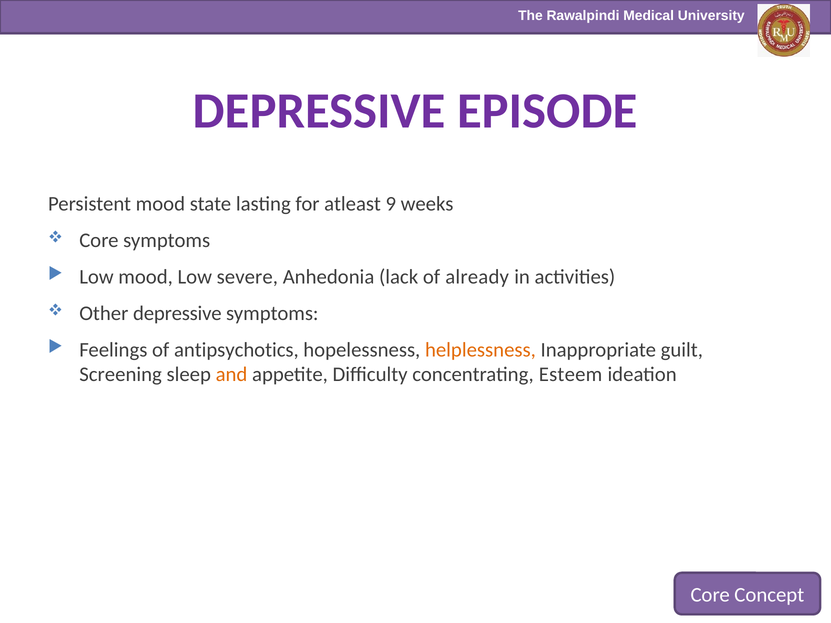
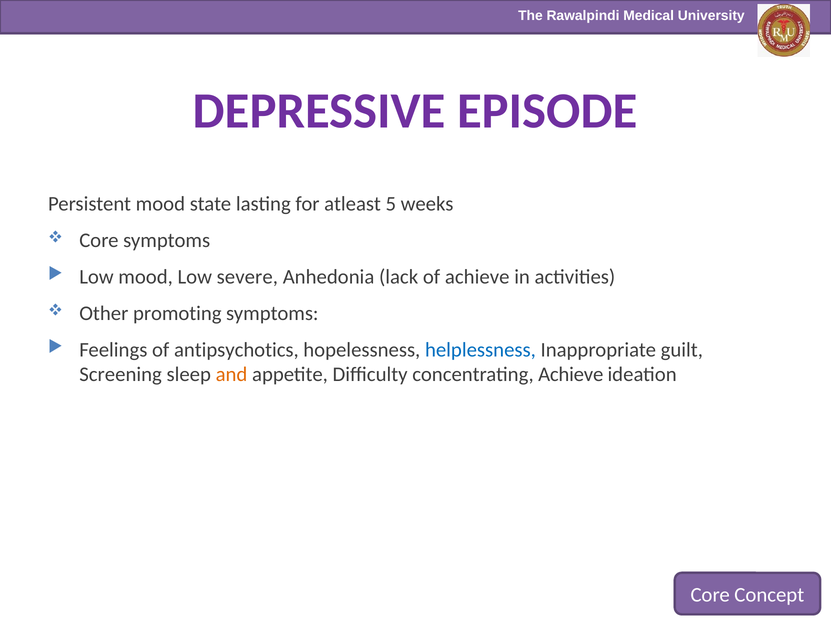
9: 9 -> 5
of already: already -> achieve
Other depressive: depressive -> promoting
helplessness colour: orange -> blue
concentrating Esteem: Esteem -> Achieve
